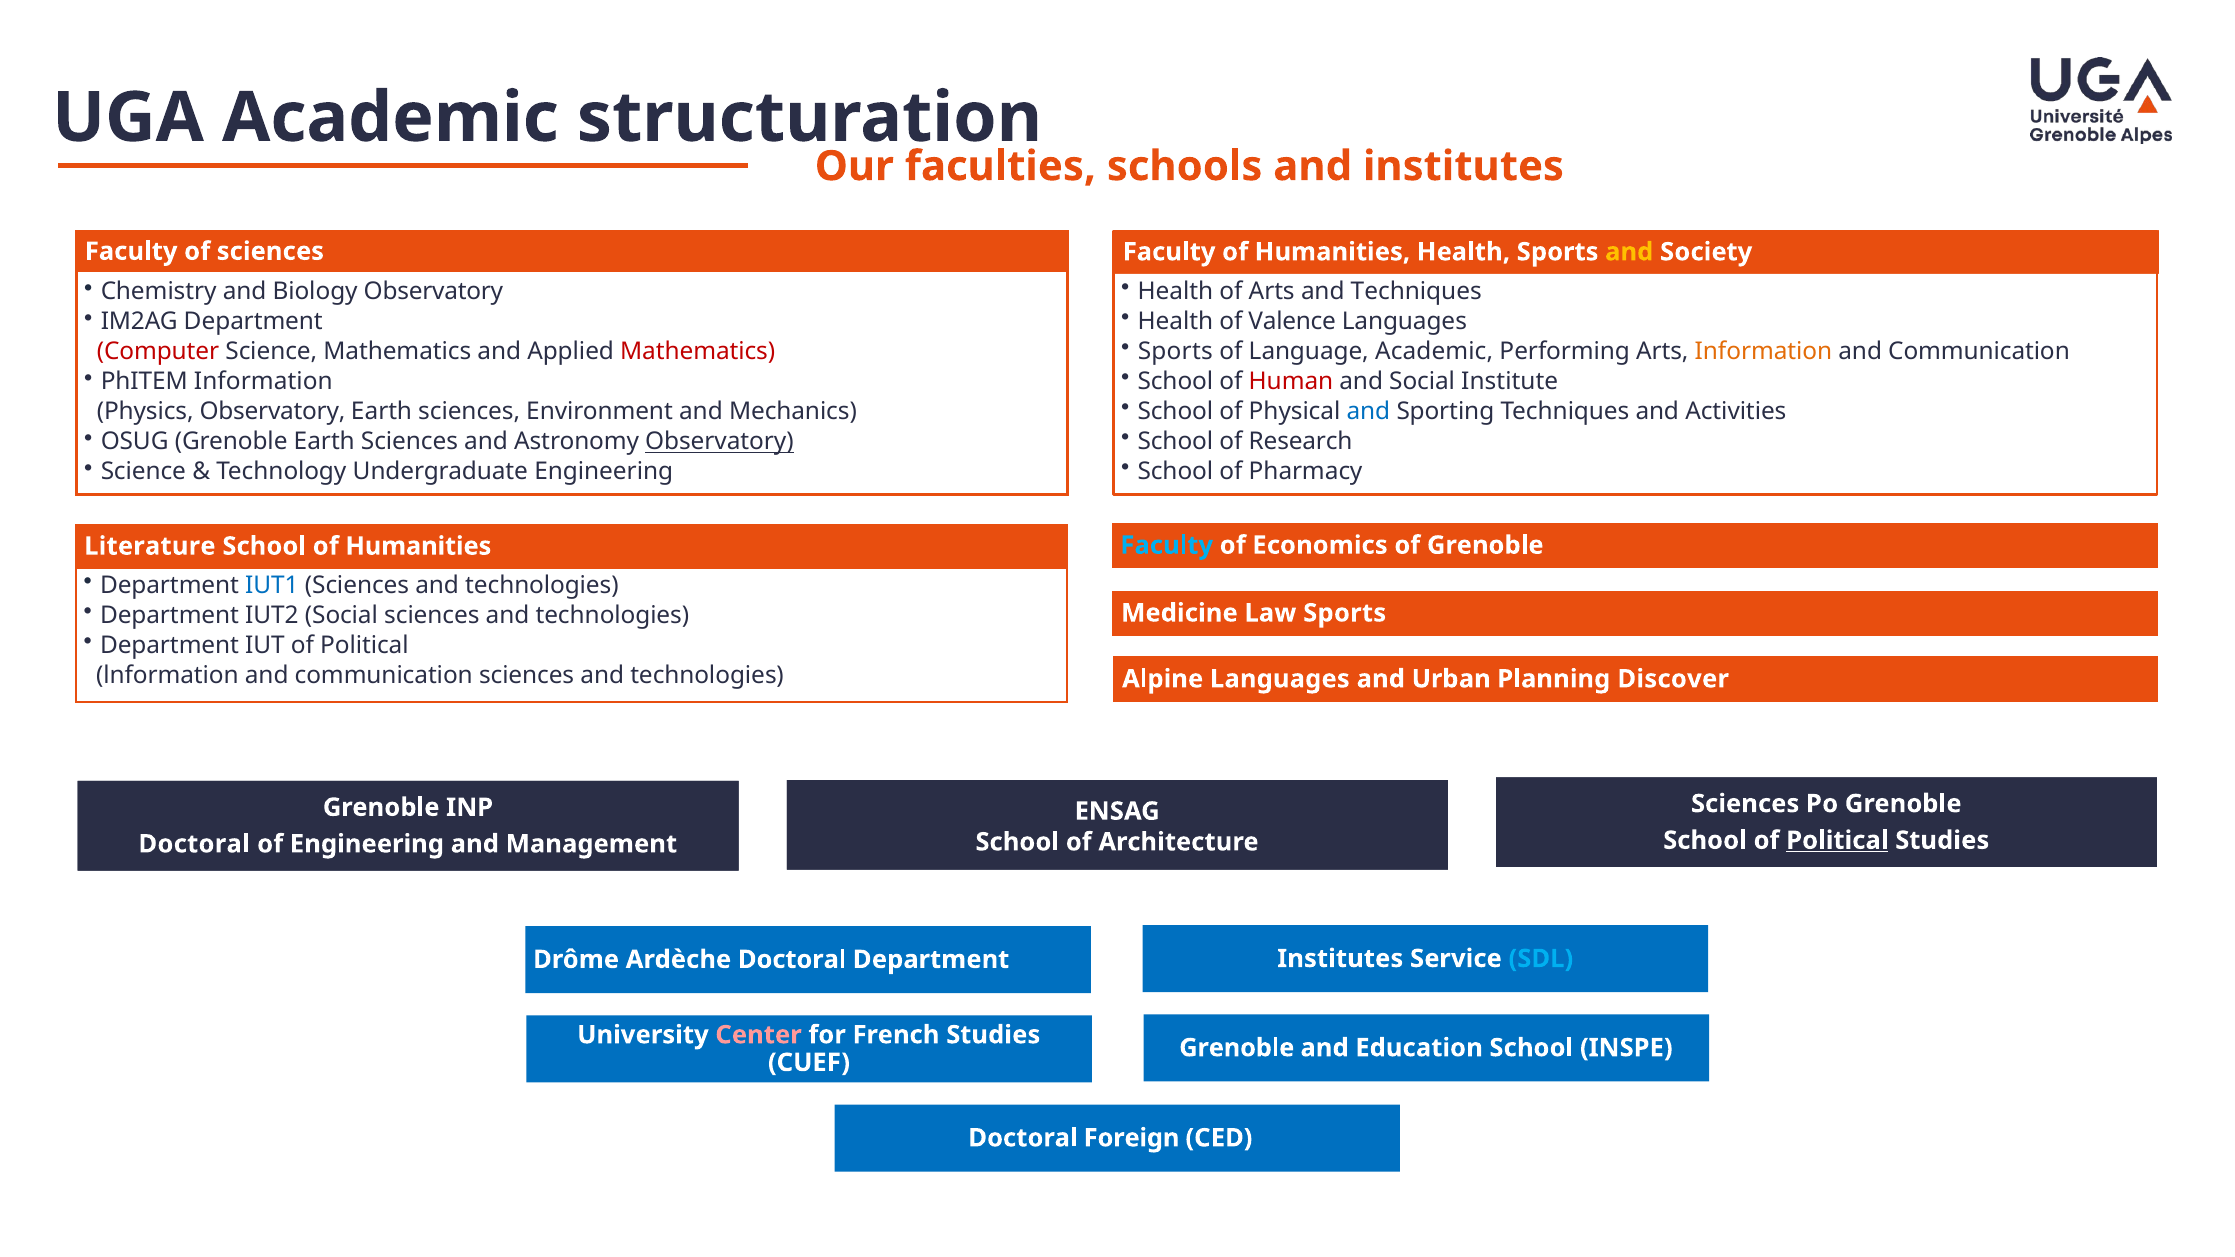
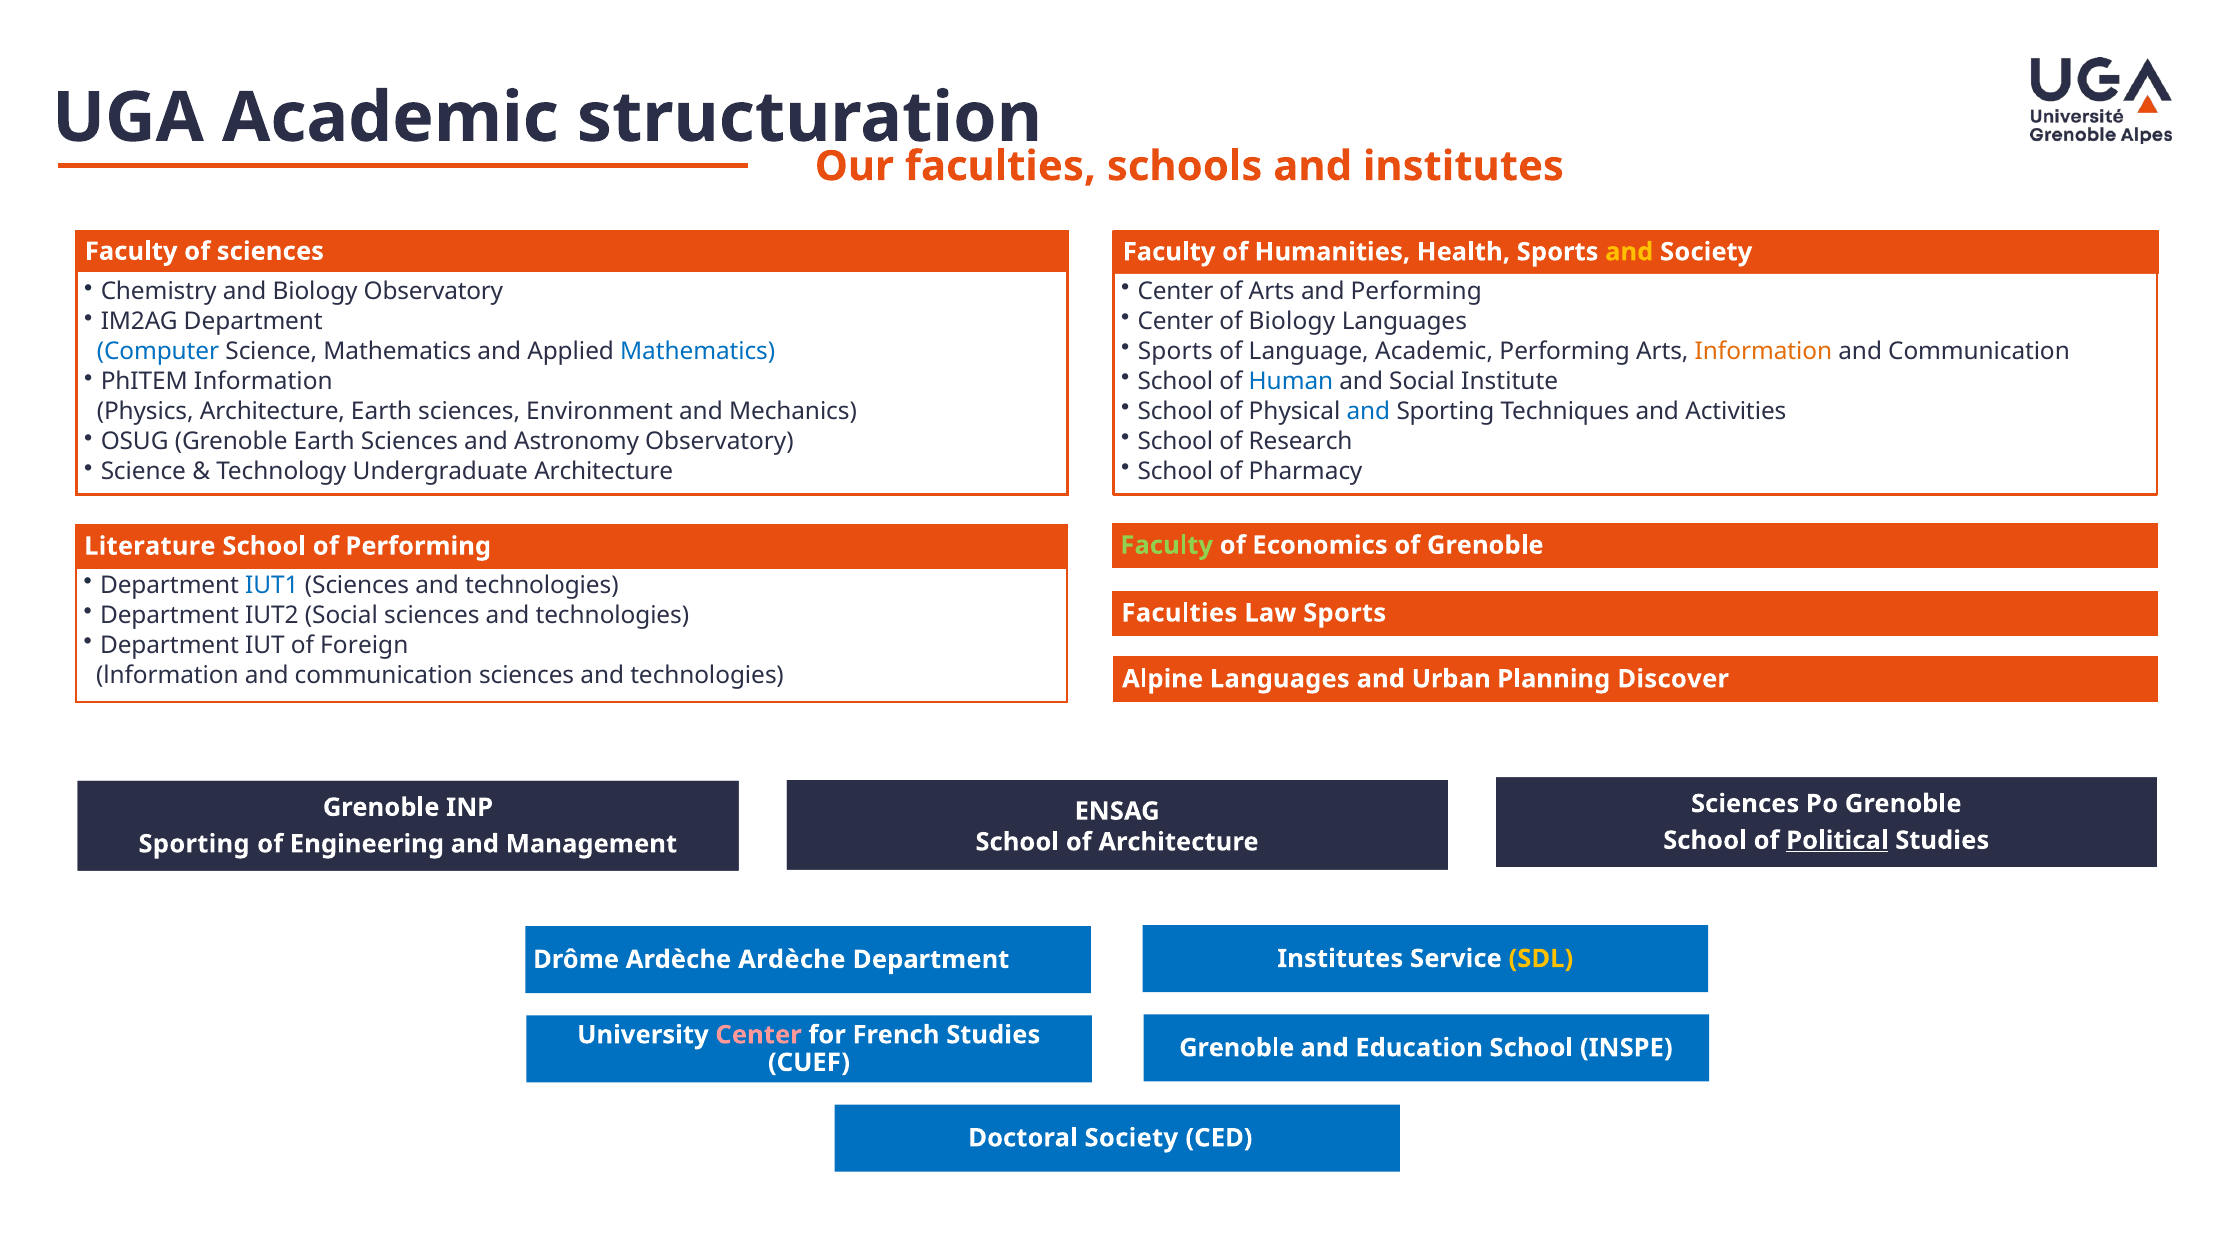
Health at (1175, 291): Health -> Center
and Techniques: Techniques -> Performing
Health at (1175, 321): Health -> Center
of Valence: Valence -> Biology
Computer colour: red -> blue
Mathematics at (698, 352) colour: red -> blue
Human colour: red -> blue
Physics Observatory: Observatory -> Architecture
Observatory at (719, 442) underline: present -> none
Undergraduate Engineering: Engineering -> Architecture
Faculty at (1167, 545) colour: light blue -> light green
School of Humanities: Humanities -> Performing
Medicine at (1179, 613): Medicine -> Faculties
IUT of Political: Political -> Foreign
Doctoral at (194, 844): Doctoral -> Sporting
Ardèche Doctoral: Doctoral -> Ardèche
SDL colour: light blue -> yellow
Doctoral Foreign: Foreign -> Society
